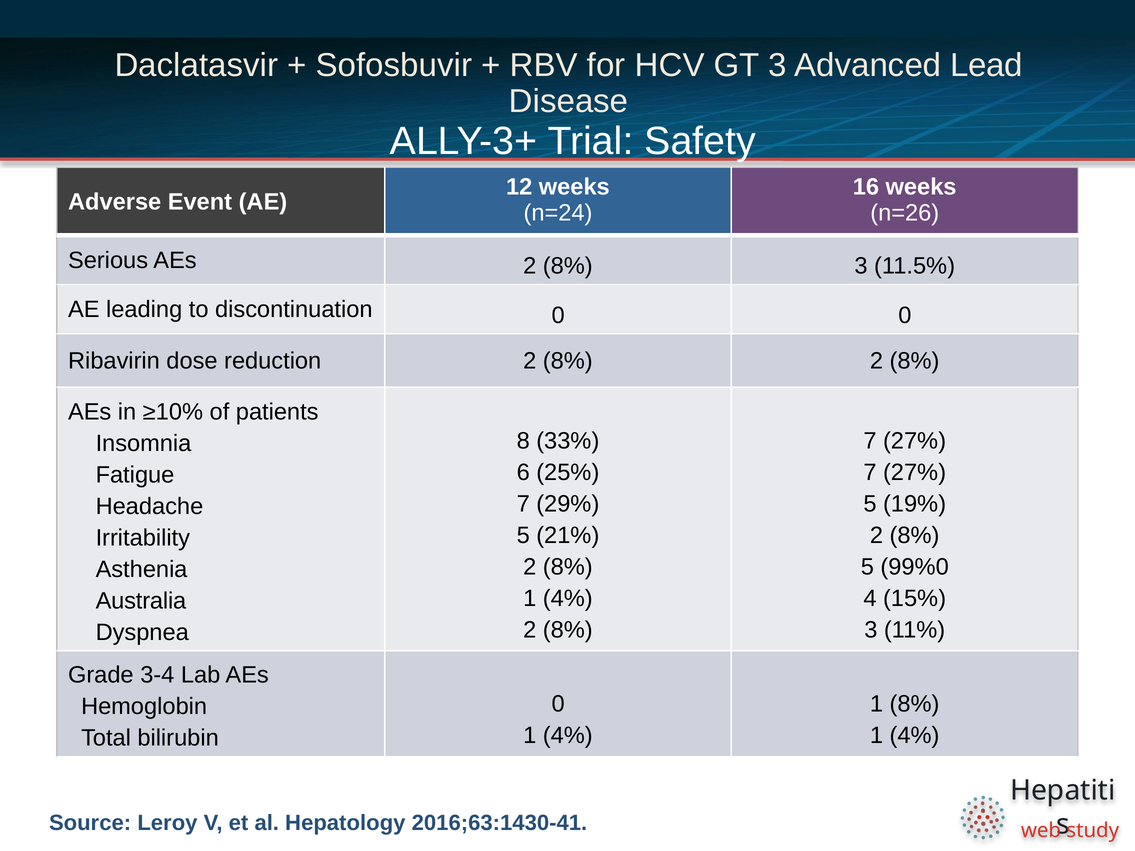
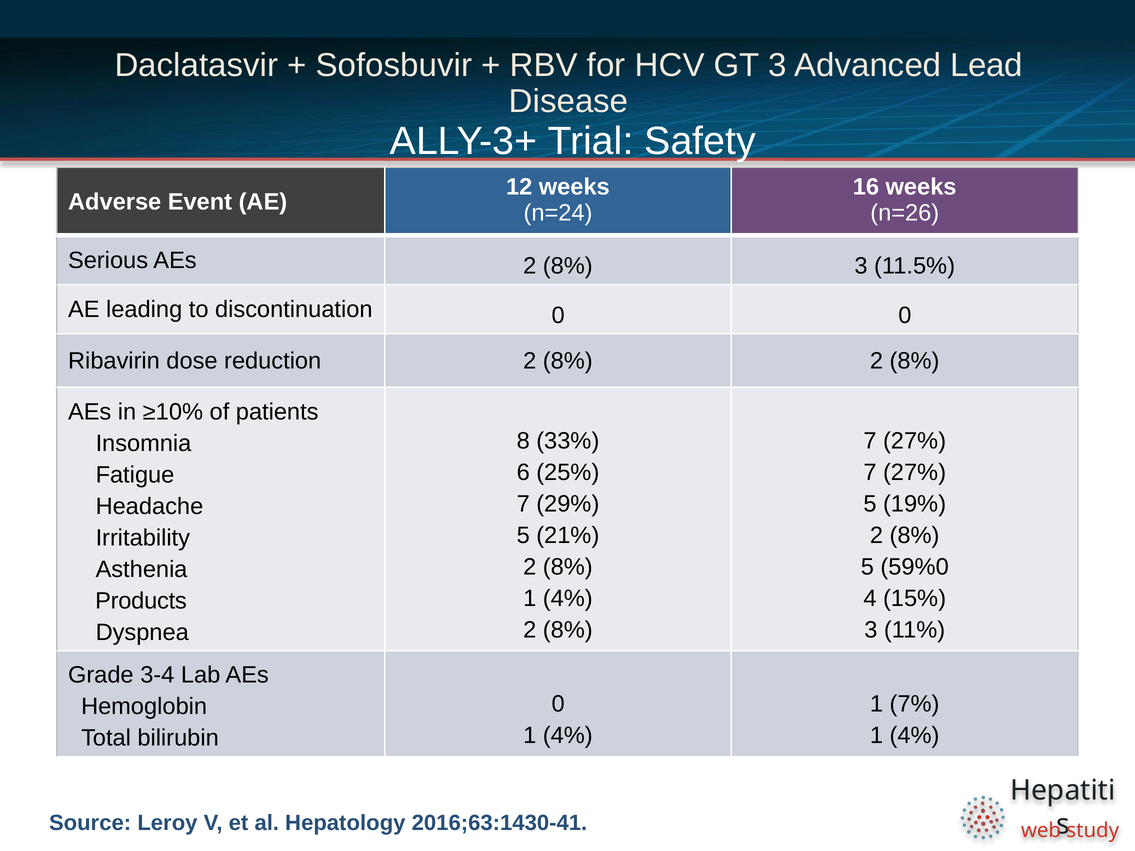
99%0: 99%0 -> 59%0
Australia: Australia -> Products
1 8%: 8% -> 7%
